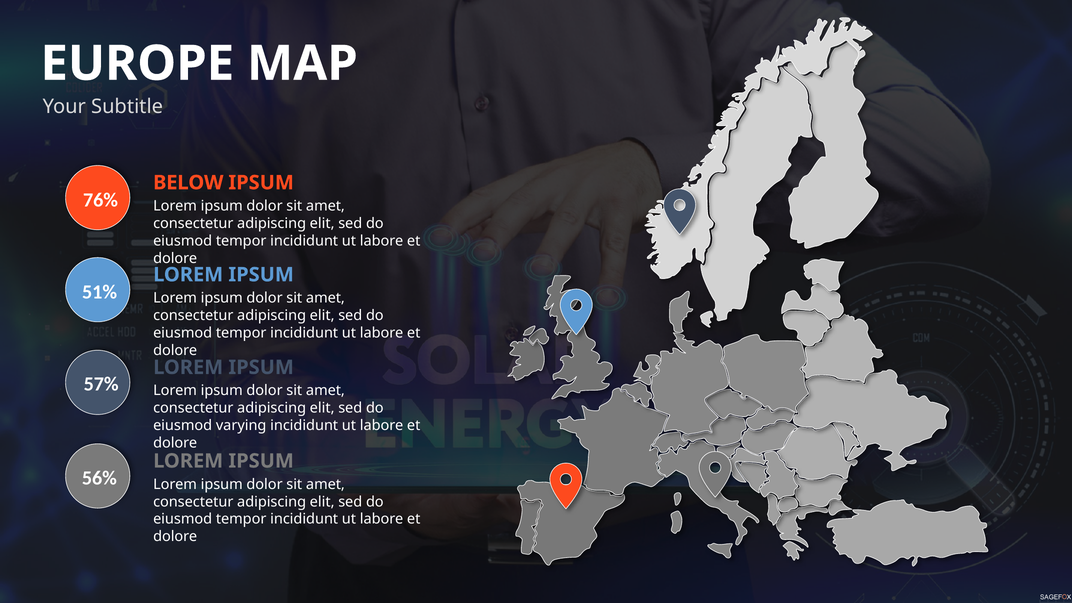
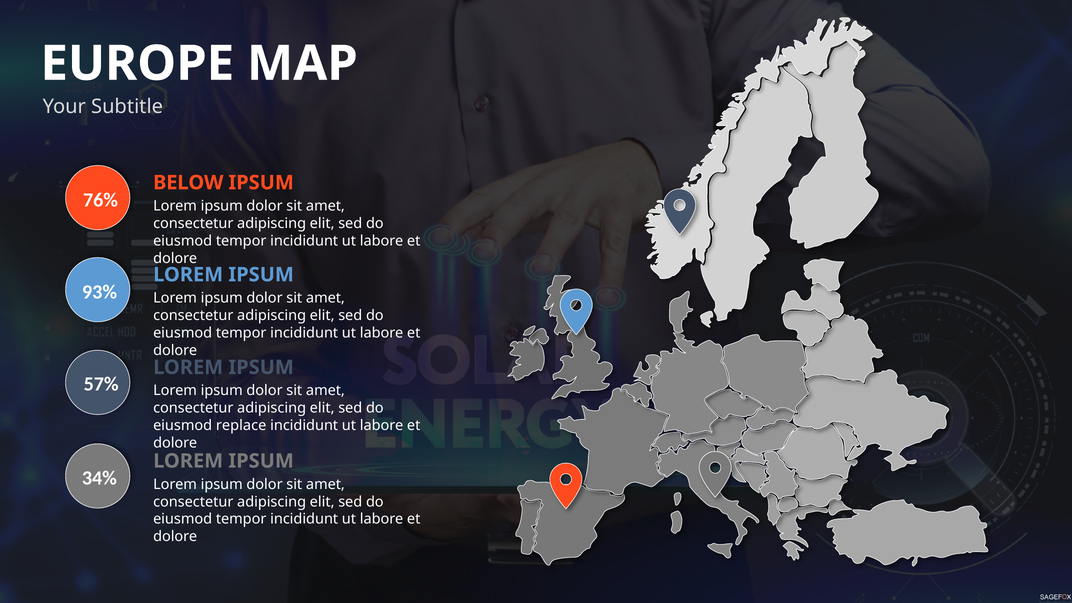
51%: 51% -> 93%
varying: varying -> replace
56%: 56% -> 34%
